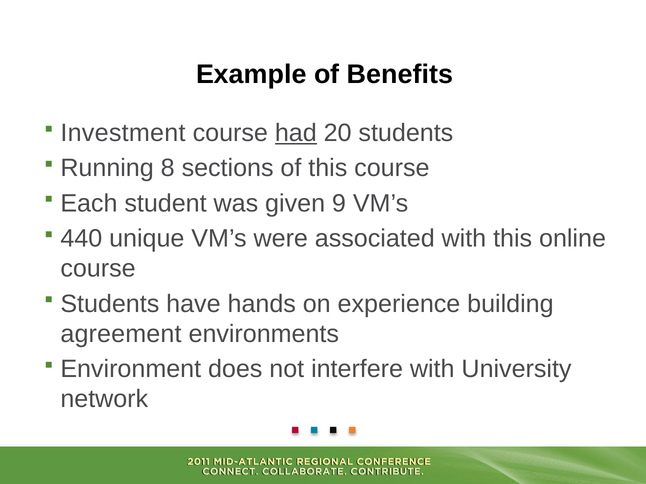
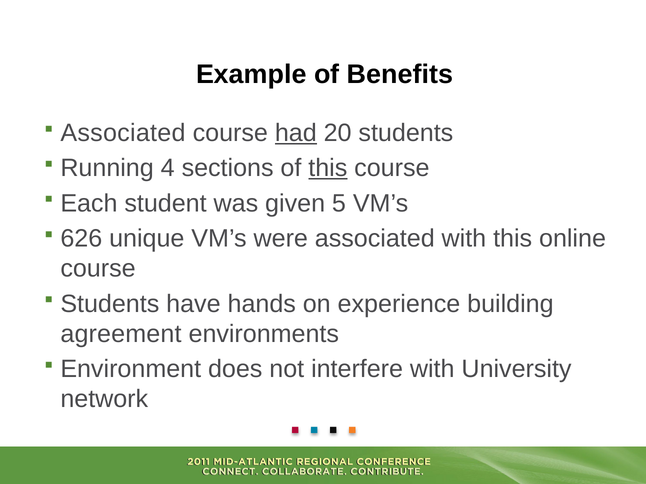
Investment at (123, 133): Investment -> Associated
8: 8 -> 4
this at (328, 168) underline: none -> present
9: 9 -> 5
440: 440 -> 626
